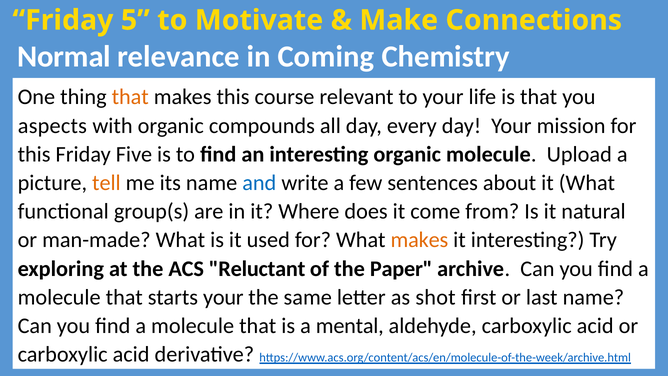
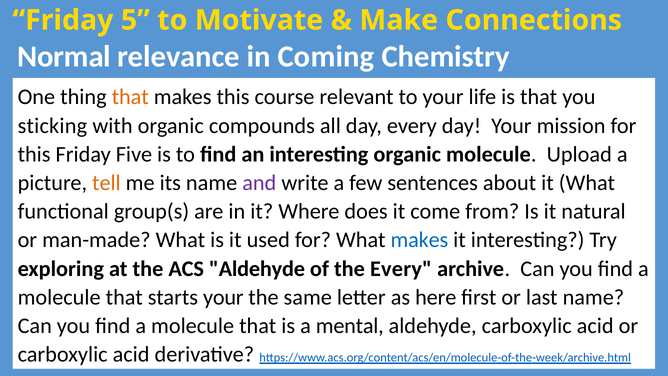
aspects: aspects -> sticking
and colour: blue -> purple
makes at (419, 240) colour: orange -> blue
ACS Reluctant: Reluctant -> Aldehyde
the Paper: Paper -> Every
shot: shot -> here
